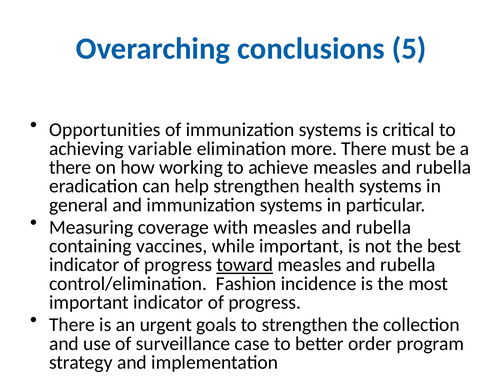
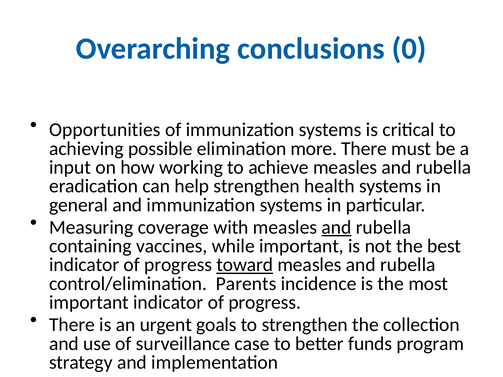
5: 5 -> 0
variable: variable -> possible
there at (70, 168): there -> input
and at (336, 227) underline: none -> present
Fashion: Fashion -> Parents
order: order -> funds
